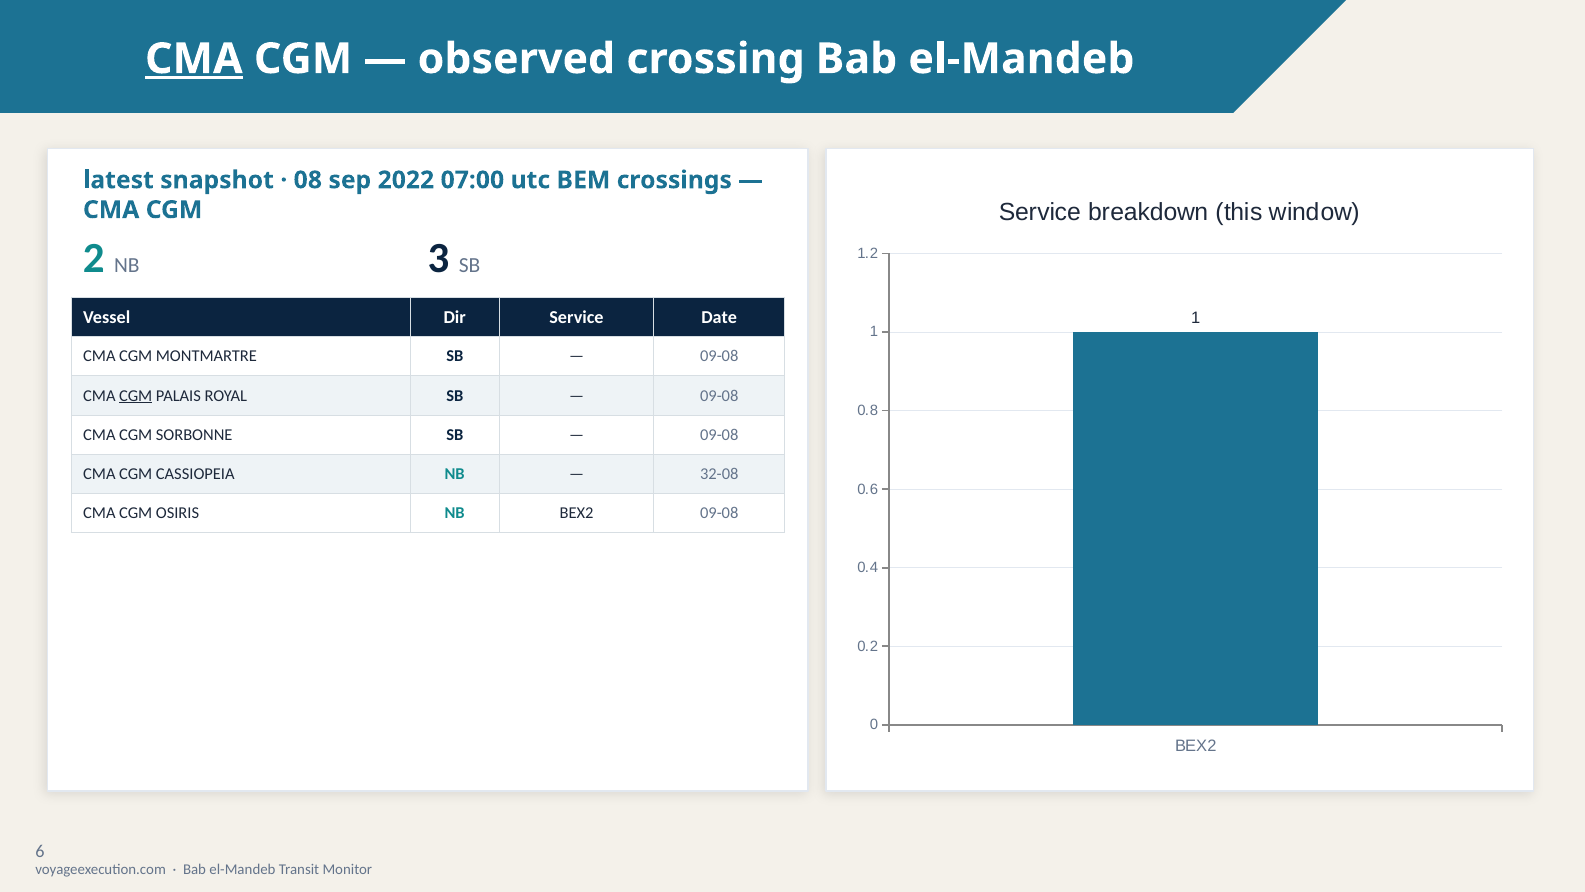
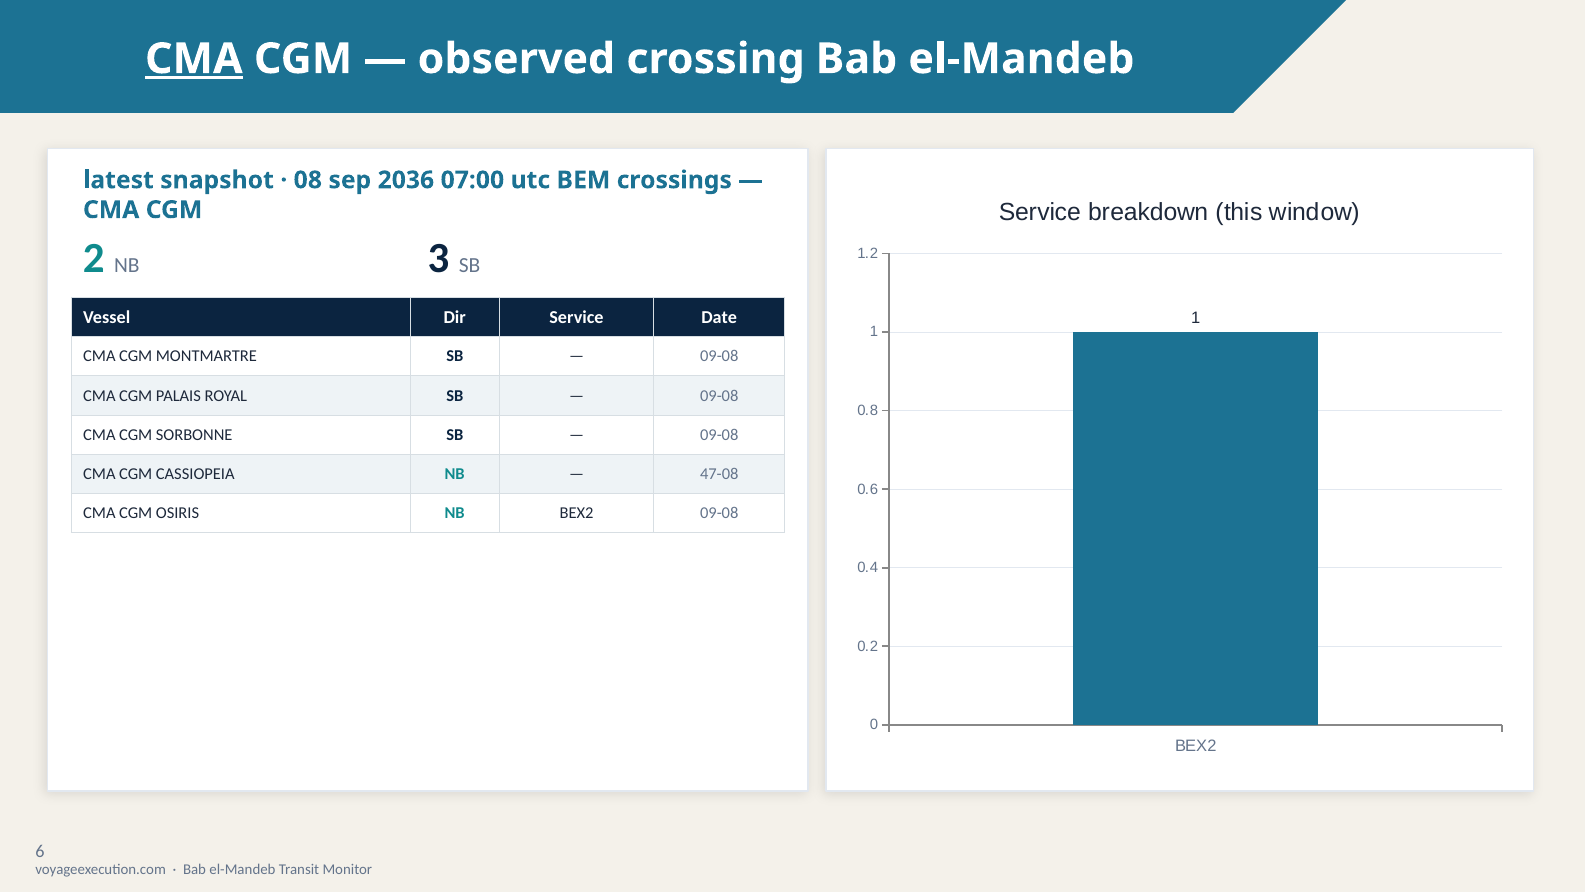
2022: 2022 -> 2036
CGM at (136, 395) underline: present -> none
32-08: 32-08 -> 47-08
